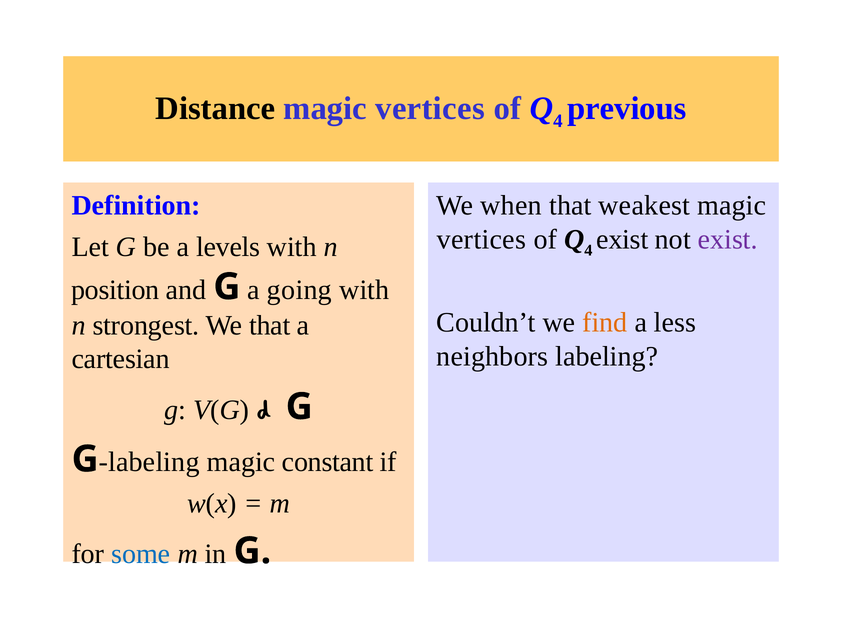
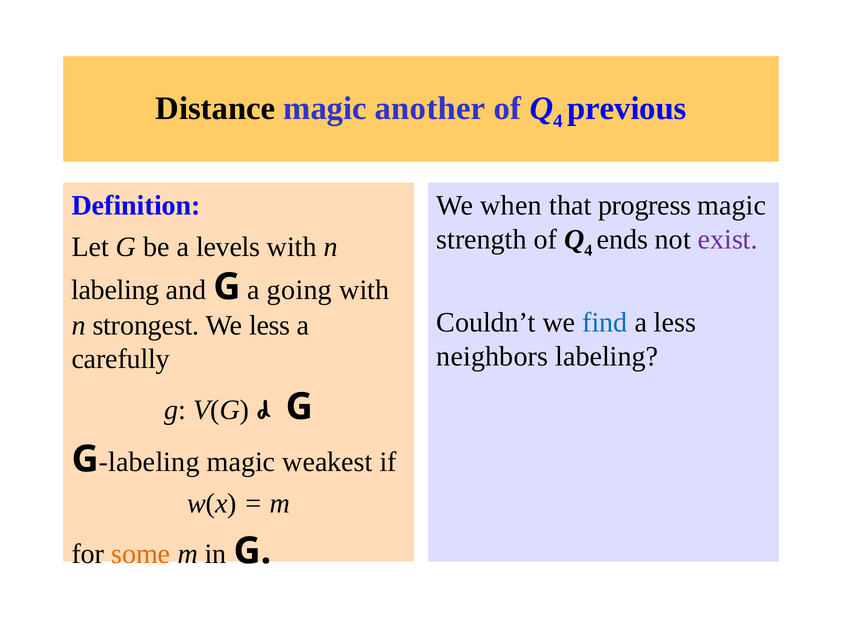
vertices at (430, 108): vertices -> another
weakest: weakest -> progress
vertices at (481, 239): vertices -> strength
exist at (622, 239): exist -> ends
position at (115, 290): position -> labeling
find colour: orange -> blue
We that: that -> less
cartesian: cartesian -> carefully
constant: constant -> weakest
some colour: blue -> orange
